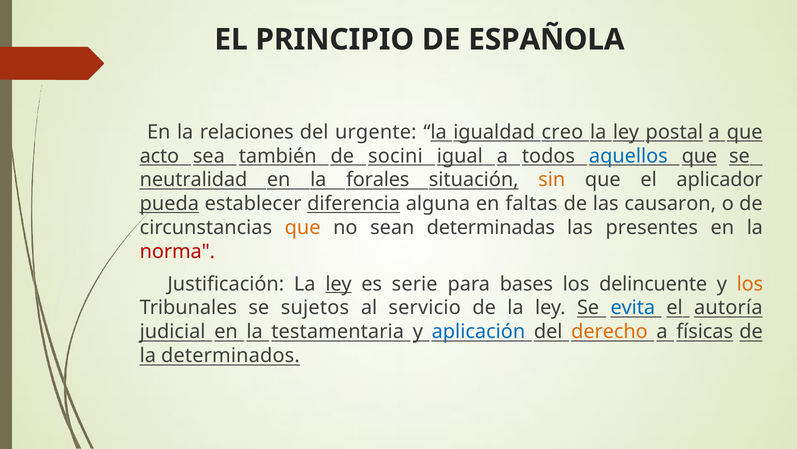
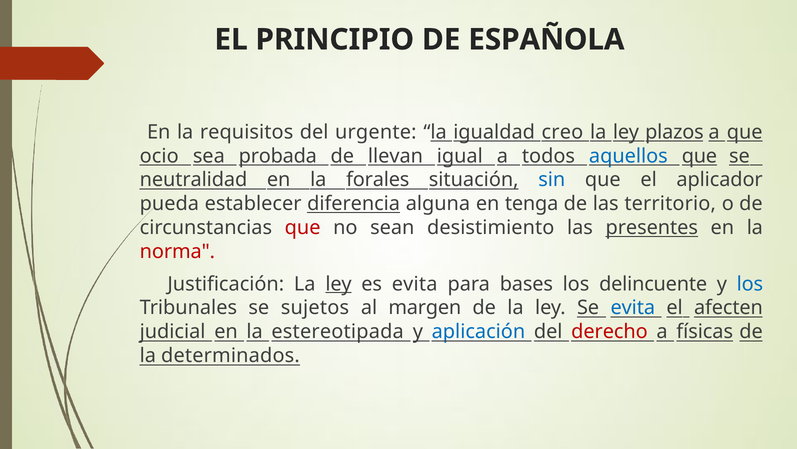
relaciones: relaciones -> requisitos
postal: postal -> plazos
acto: acto -> ocio
también: también -> probada
socini: socini -> llevan
sin colour: orange -> blue
pueda underline: present -> none
faltas: faltas -> tenga
causaron: causaron -> territorio
que at (303, 227) colour: orange -> red
determinadas: determinadas -> desistimiento
presentes underline: none -> present
es serie: serie -> evita
los at (750, 284) colour: orange -> blue
servicio: servicio -> margen
autoría: autoría -> afecten
testamentaria: testamentaria -> estereotipada
derecho colour: orange -> red
